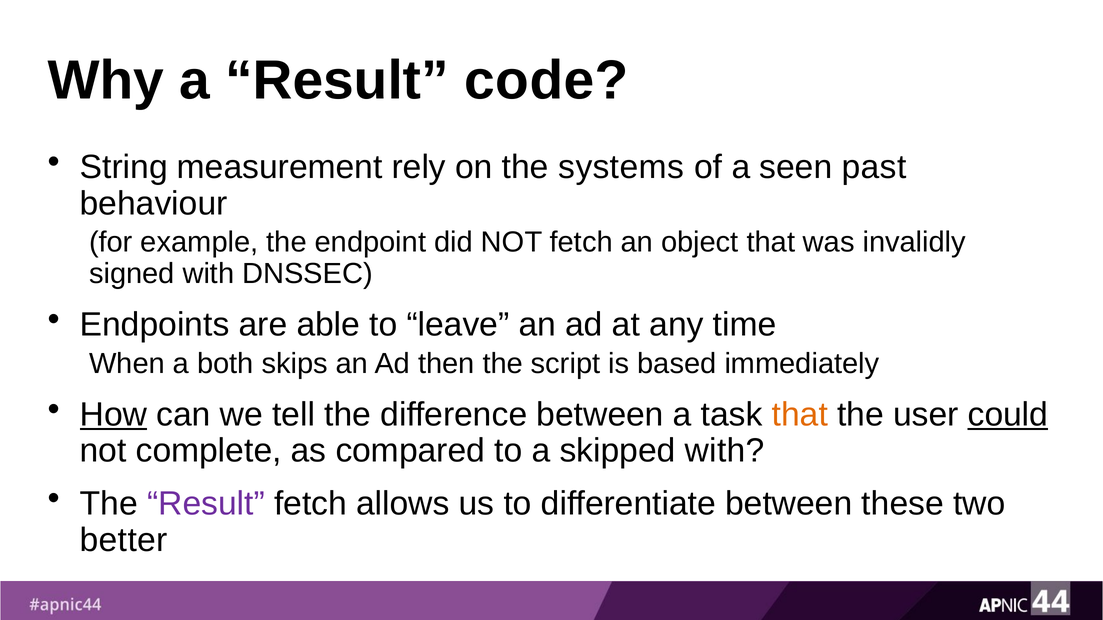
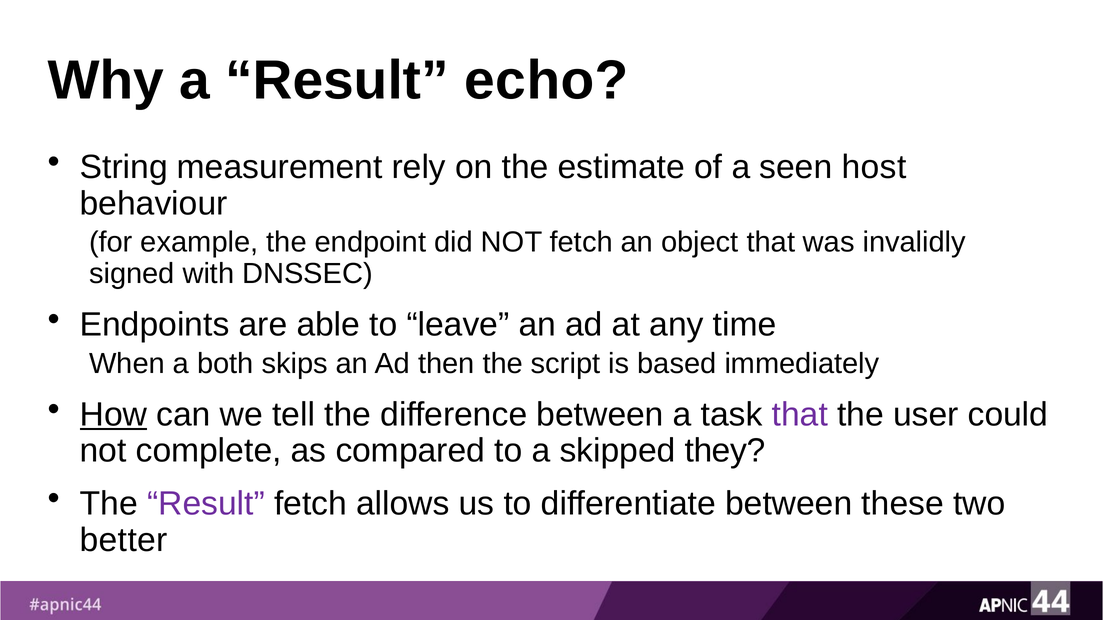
code: code -> echo
systems: systems -> estimate
past: past -> host
that at (800, 415) colour: orange -> purple
could underline: present -> none
skipped with: with -> they
